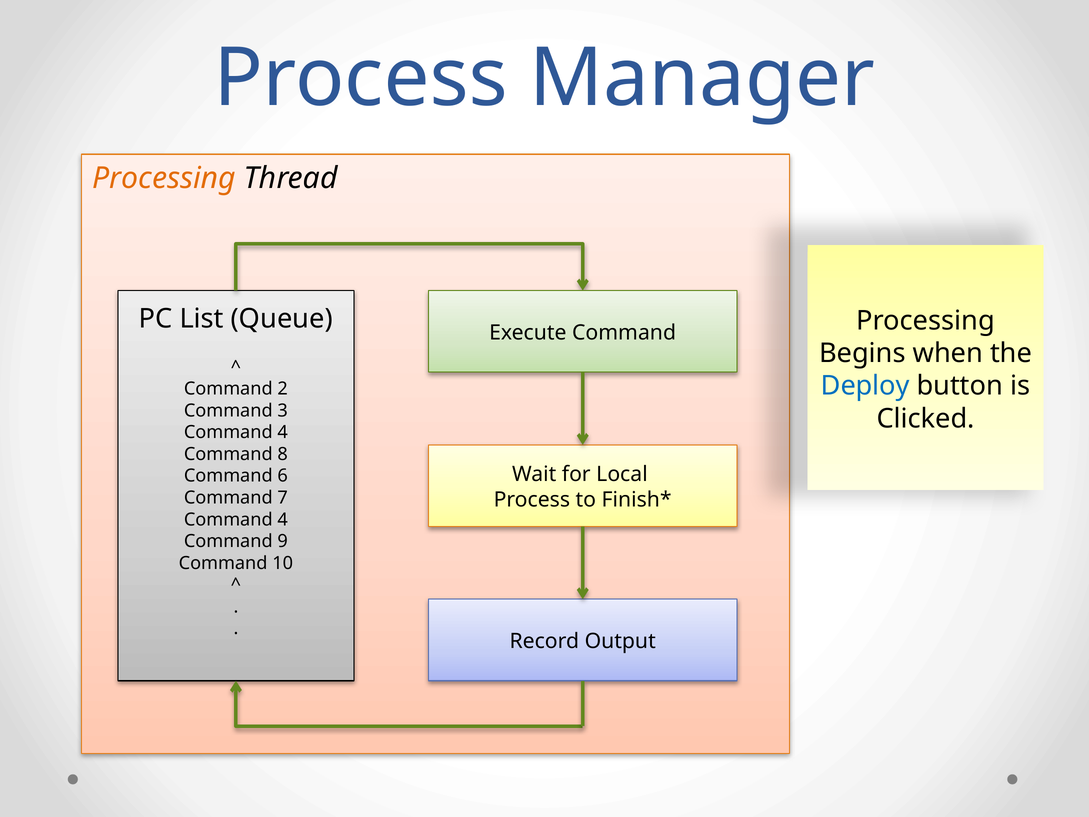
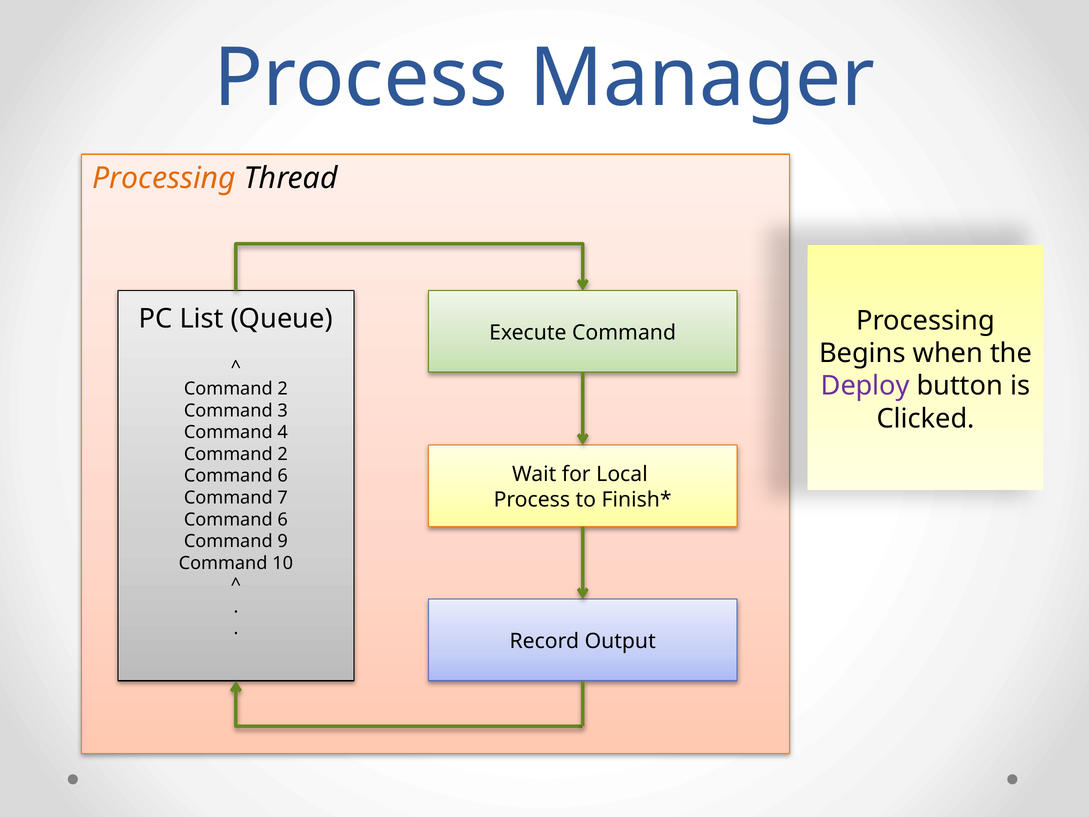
Deploy colour: blue -> purple
8 at (283, 454): 8 -> 2
4 at (283, 519): 4 -> 6
